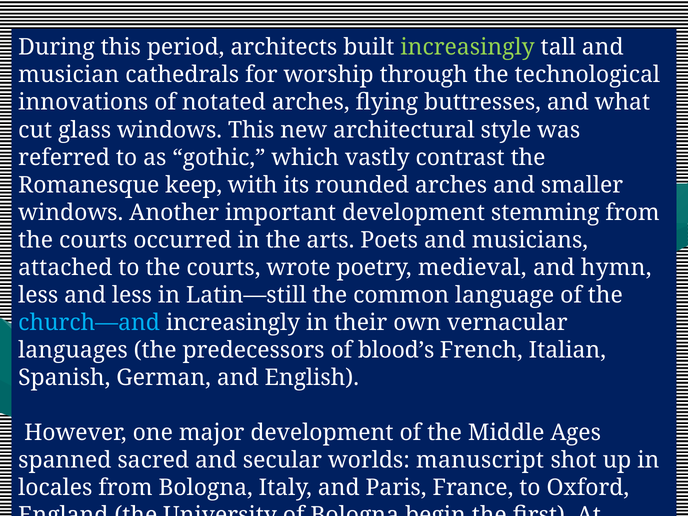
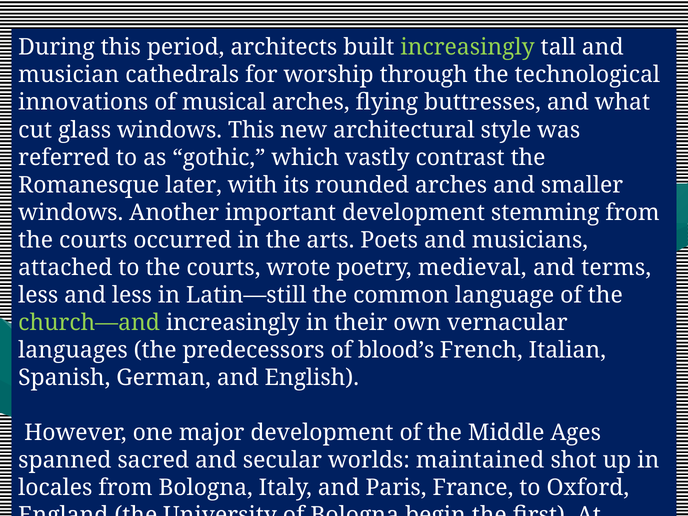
notated: notated -> musical
keep: keep -> later
hymn: hymn -> terms
church—and colour: light blue -> light green
manuscript: manuscript -> maintained
